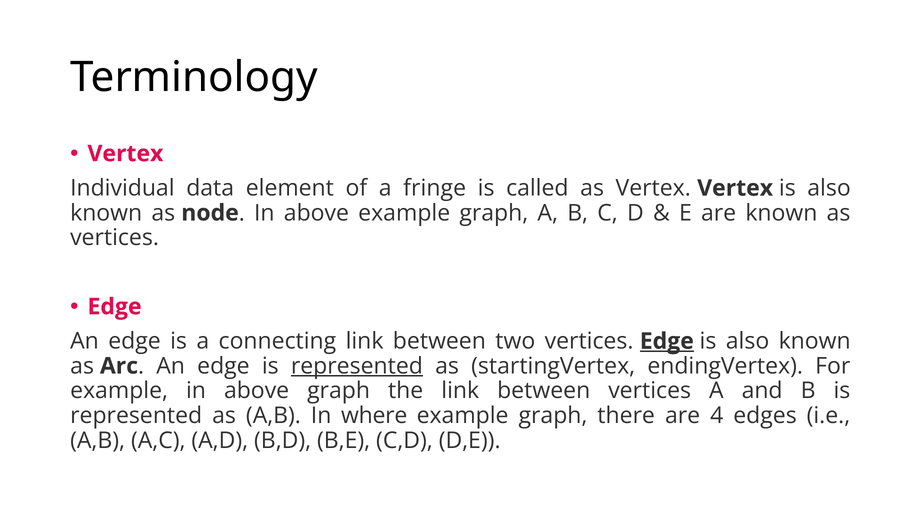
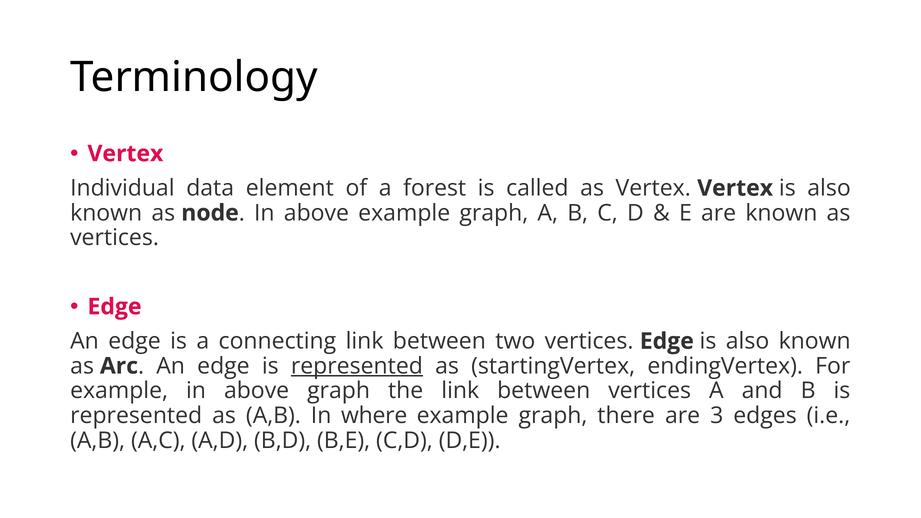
fringe: fringe -> forest
Edge at (667, 341) underline: present -> none
4: 4 -> 3
